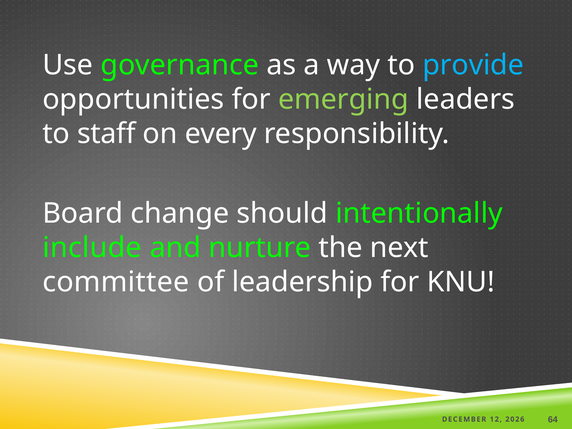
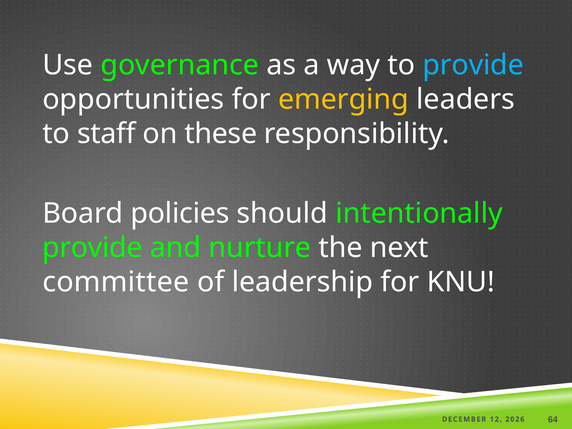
emerging colour: light green -> yellow
every: every -> these
change: change -> policies
include at (92, 248): include -> provide
